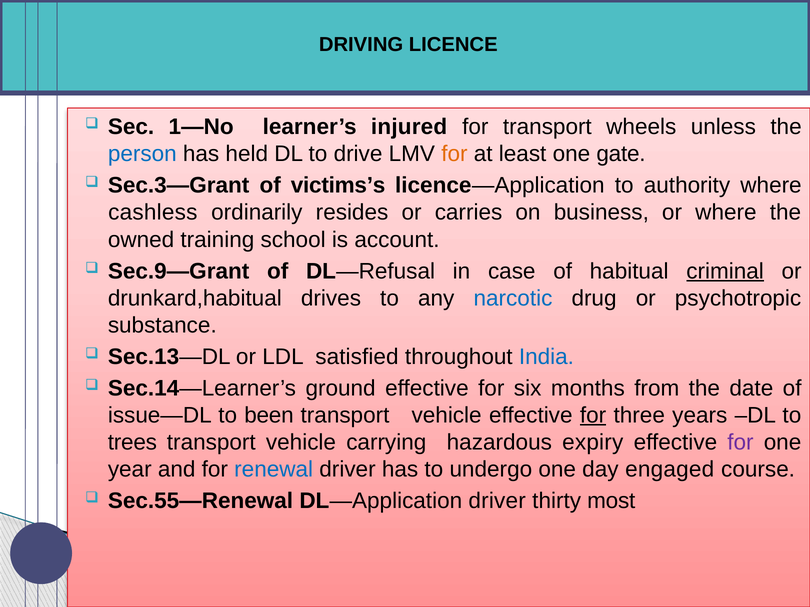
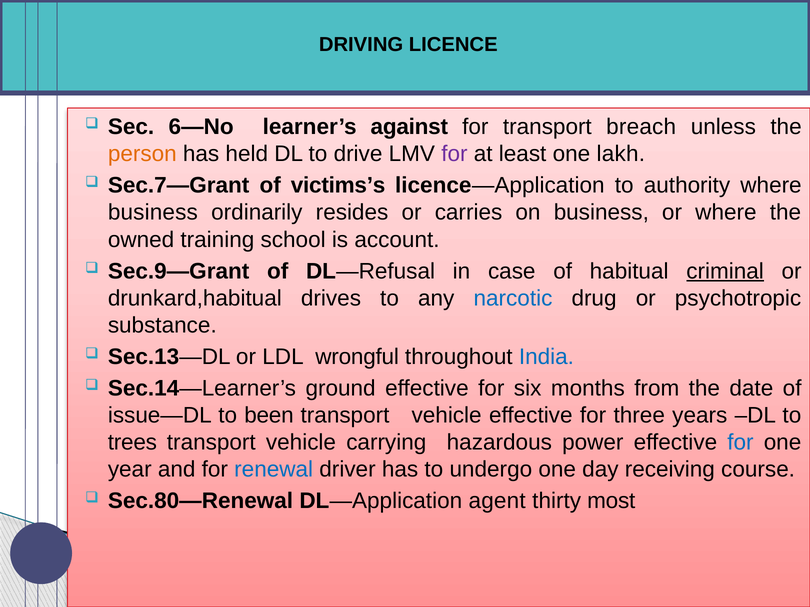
1—No: 1—No -> 6—No
injured: injured -> against
wheels: wheels -> breach
person colour: blue -> orange
for at (454, 154) colour: orange -> purple
gate: gate -> lakh
Sec.3—Grant: Sec.3—Grant -> Sec.7—Grant
cashless at (153, 213): cashless -> business
satisfied: satisfied -> wrongful
for at (593, 416) underline: present -> none
expiry: expiry -> power
for at (740, 443) colour: purple -> blue
engaged: engaged -> receiving
Sec.55—Renewal: Sec.55—Renewal -> Sec.80—Renewal
DL—Application driver: driver -> agent
